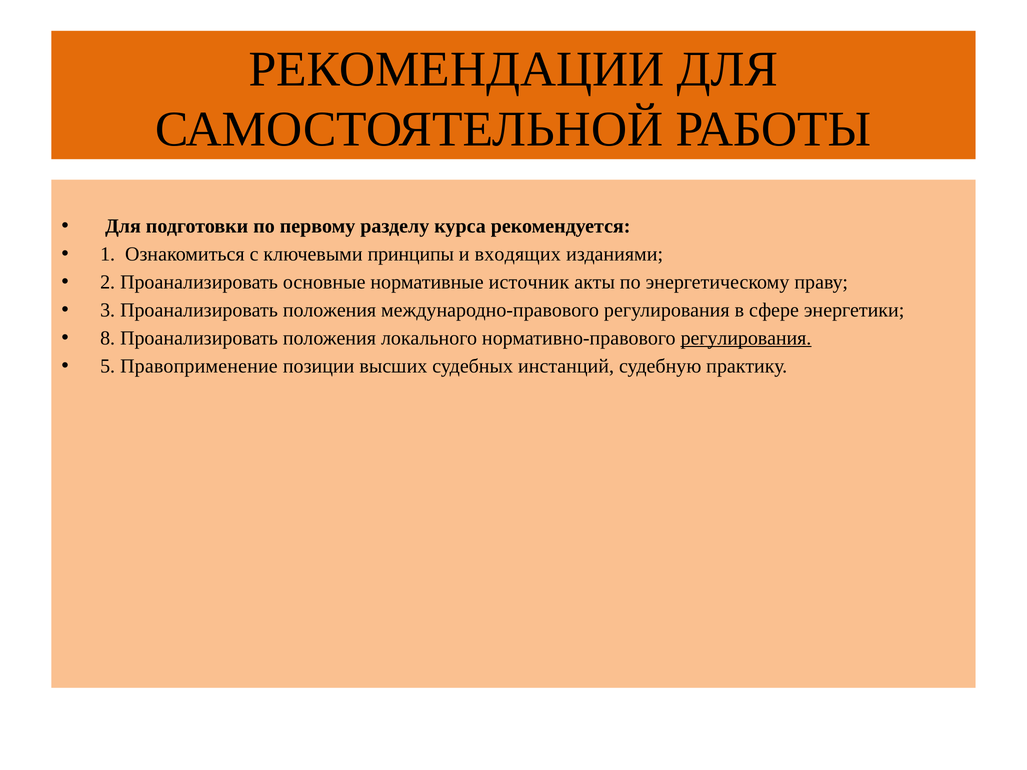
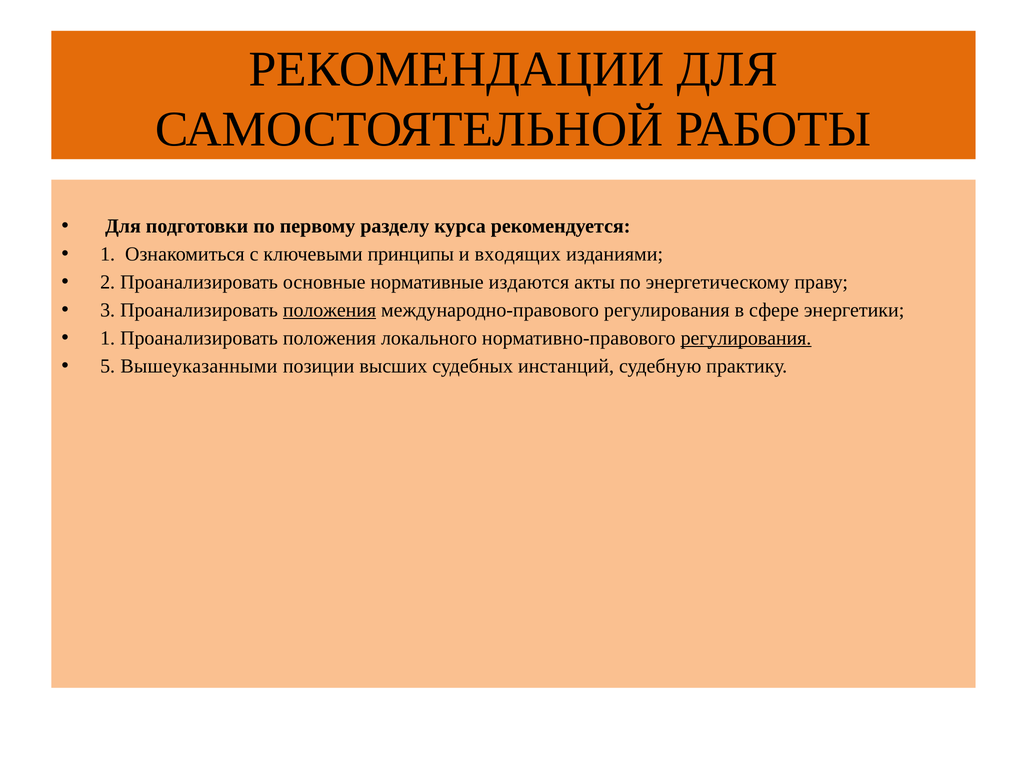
источник: источник -> издаются
положения at (330, 310) underline: none -> present
8 at (108, 338): 8 -> 1
Правоприменение: Правоприменение -> Вышеуказанными
